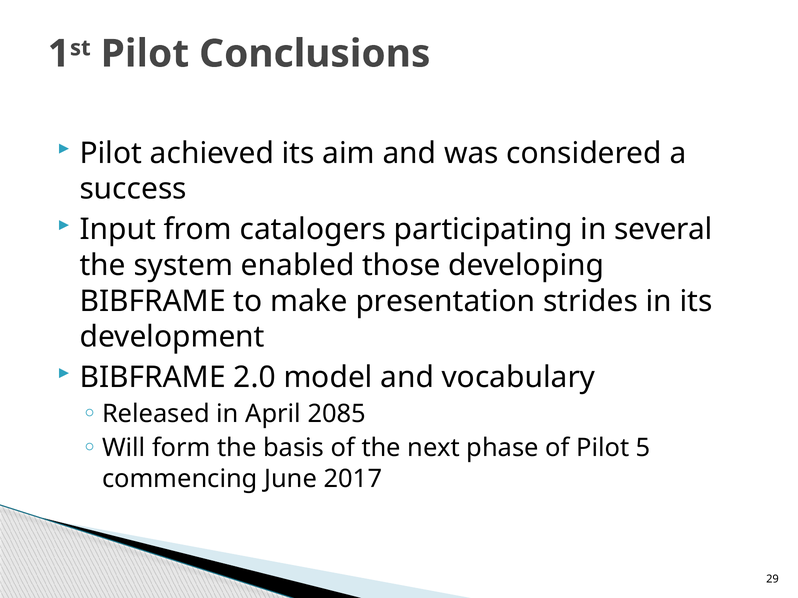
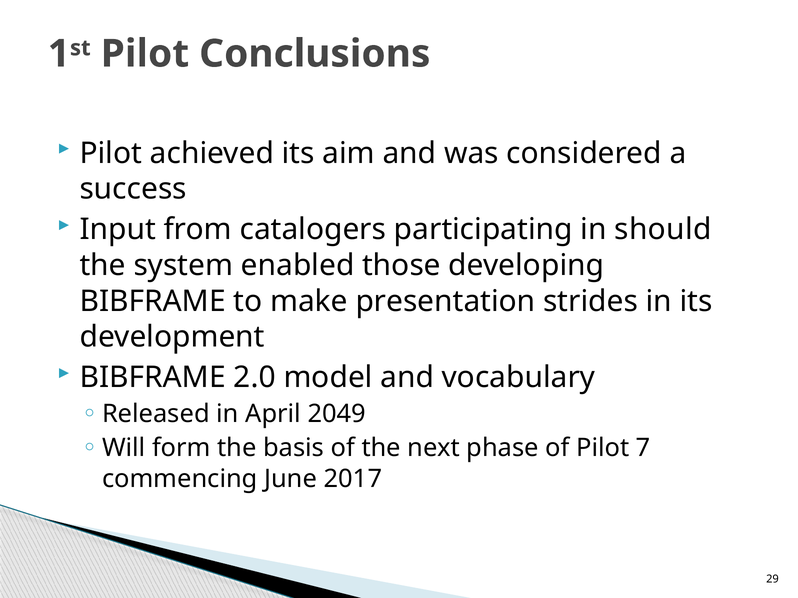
several: several -> should
2085: 2085 -> 2049
5: 5 -> 7
